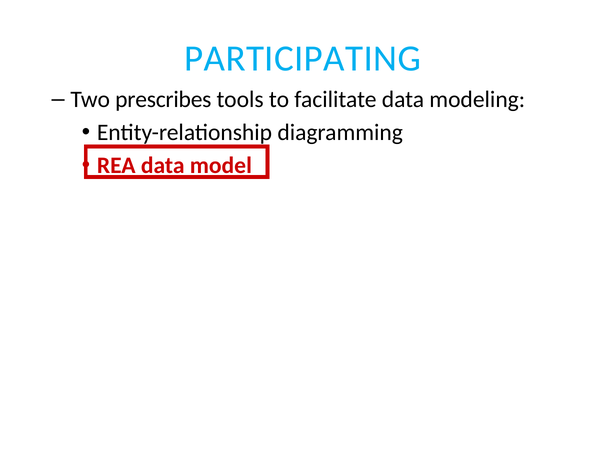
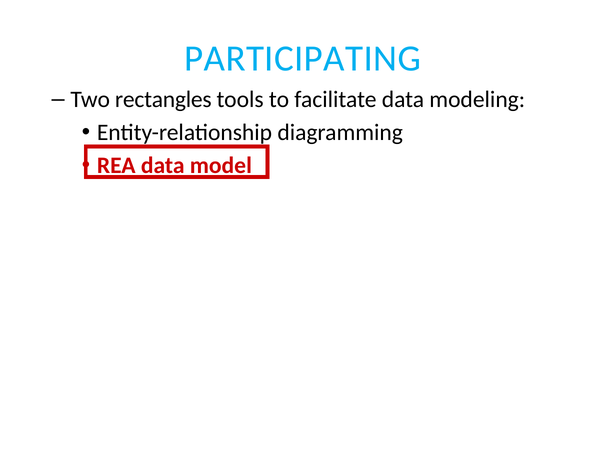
prescribes: prescribes -> rectangles
